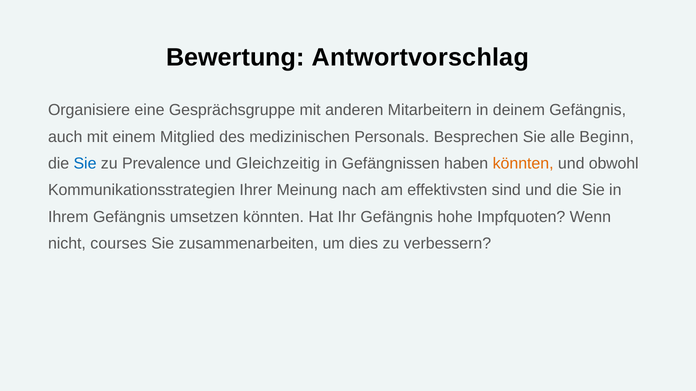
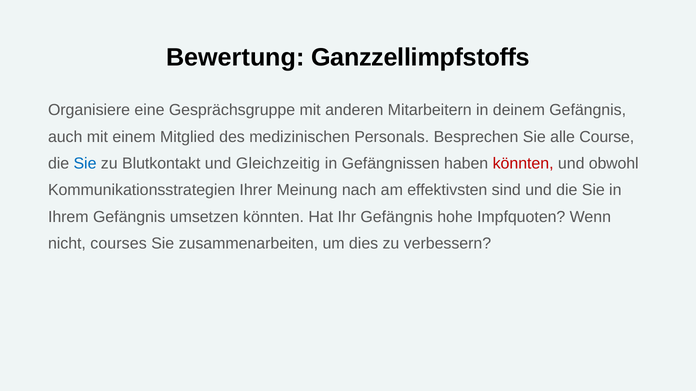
Antwortvorschlag: Antwortvorschlag -> Ganzzellimpfstoffs
Beginn: Beginn -> Course
Prevalence: Prevalence -> Blutkontakt
könnten at (523, 164) colour: orange -> red
